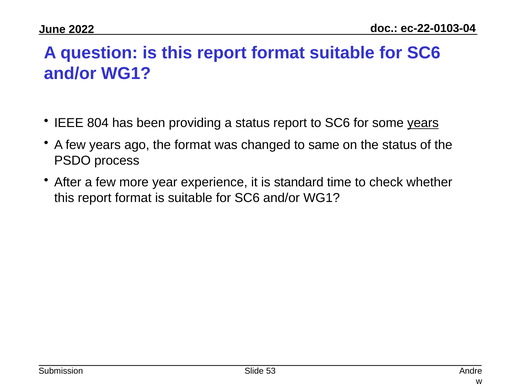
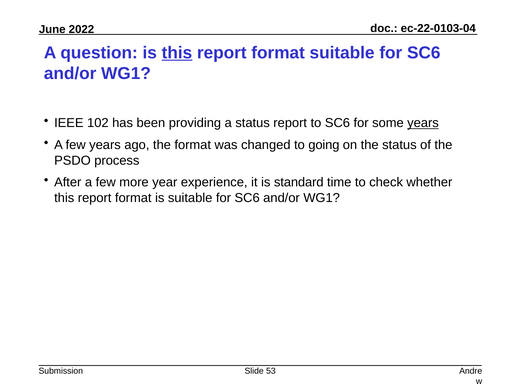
this at (177, 53) underline: none -> present
804: 804 -> 102
same: same -> going
